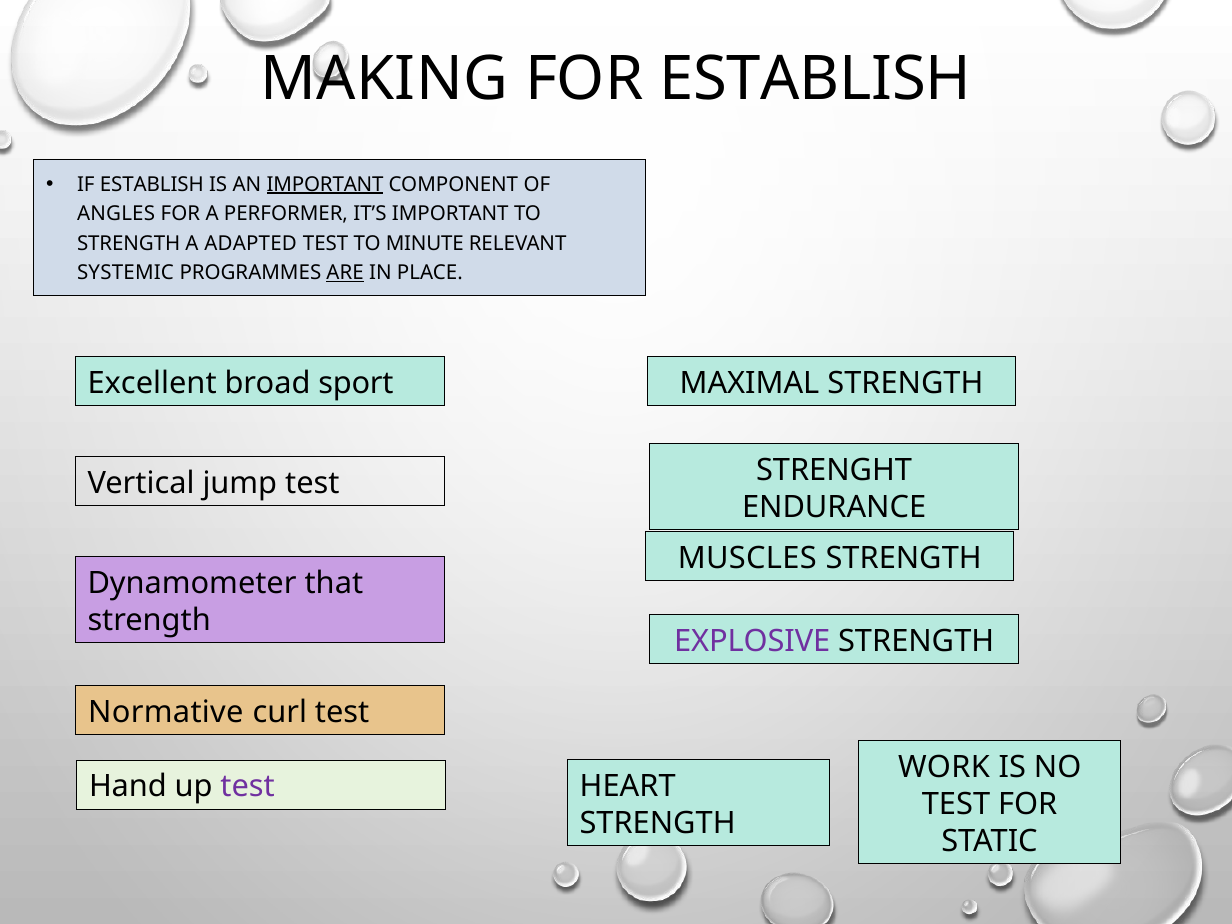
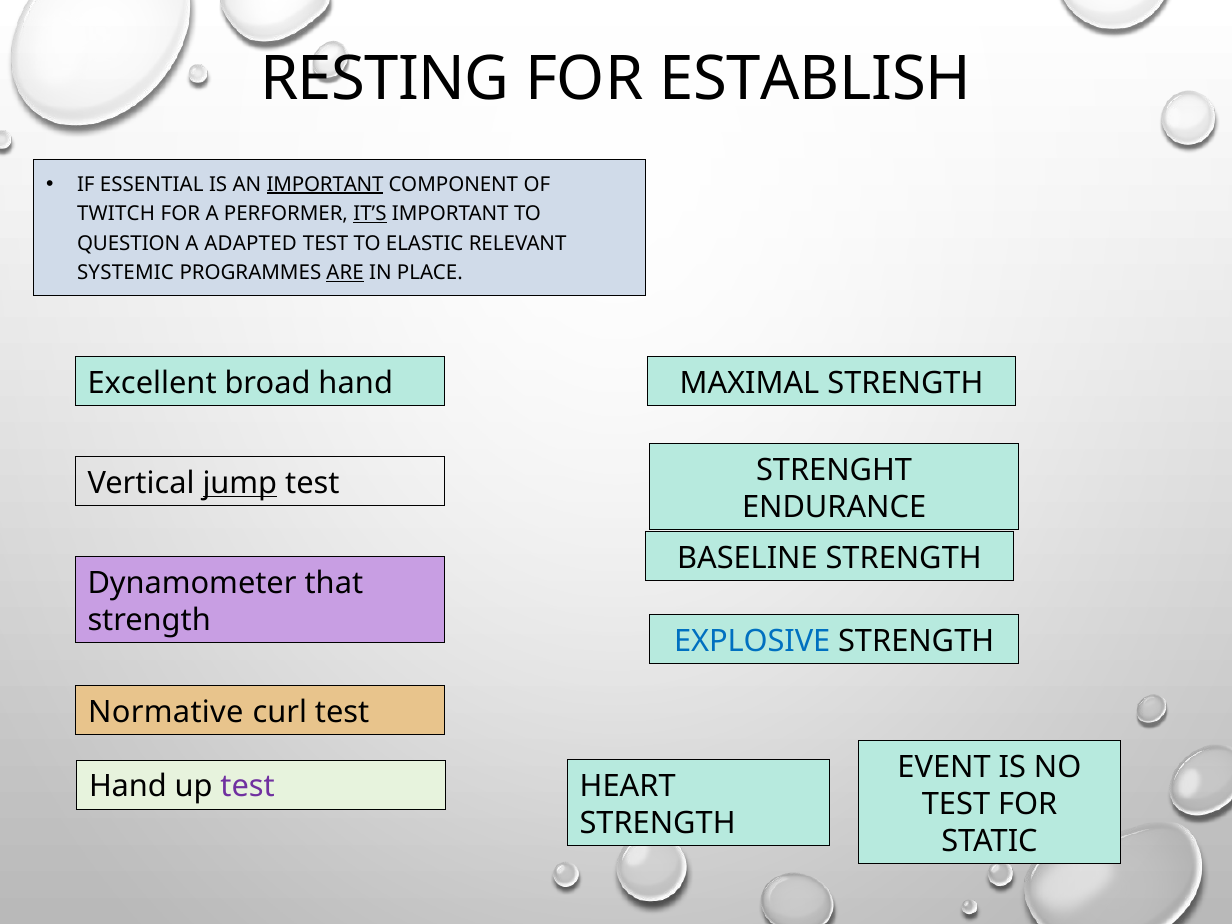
MAKING: MAKING -> RESTING
IF ESTABLISH: ESTABLISH -> ESSENTIAL
ANGLES: ANGLES -> TWITCH
IT’S underline: none -> present
STRENGTH at (129, 243): STRENGTH -> QUESTION
MINUTE: MINUTE -> ELASTIC
broad sport: sport -> hand
jump underline: none -> present
MUSCLES: MUSCLES -> BASELINE
EXPLOSIVE colour: purple -> blue
WORK: WORK -> EVENT
